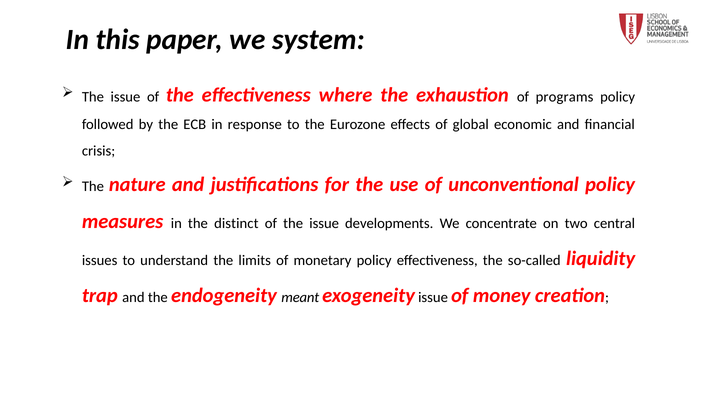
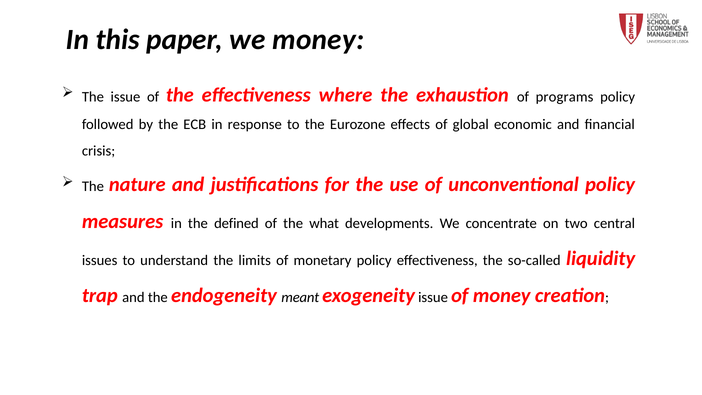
we system: system -> money
distinct: distinct -> defined
of the issue: issue -> what
